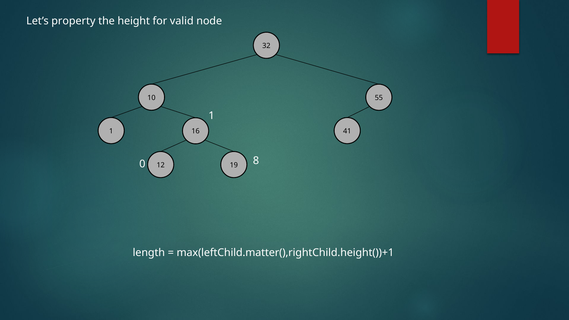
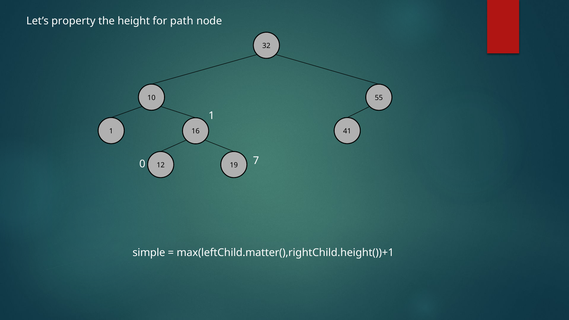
valid: valid -> path
8: 8 -> 7
length: length -> simple
